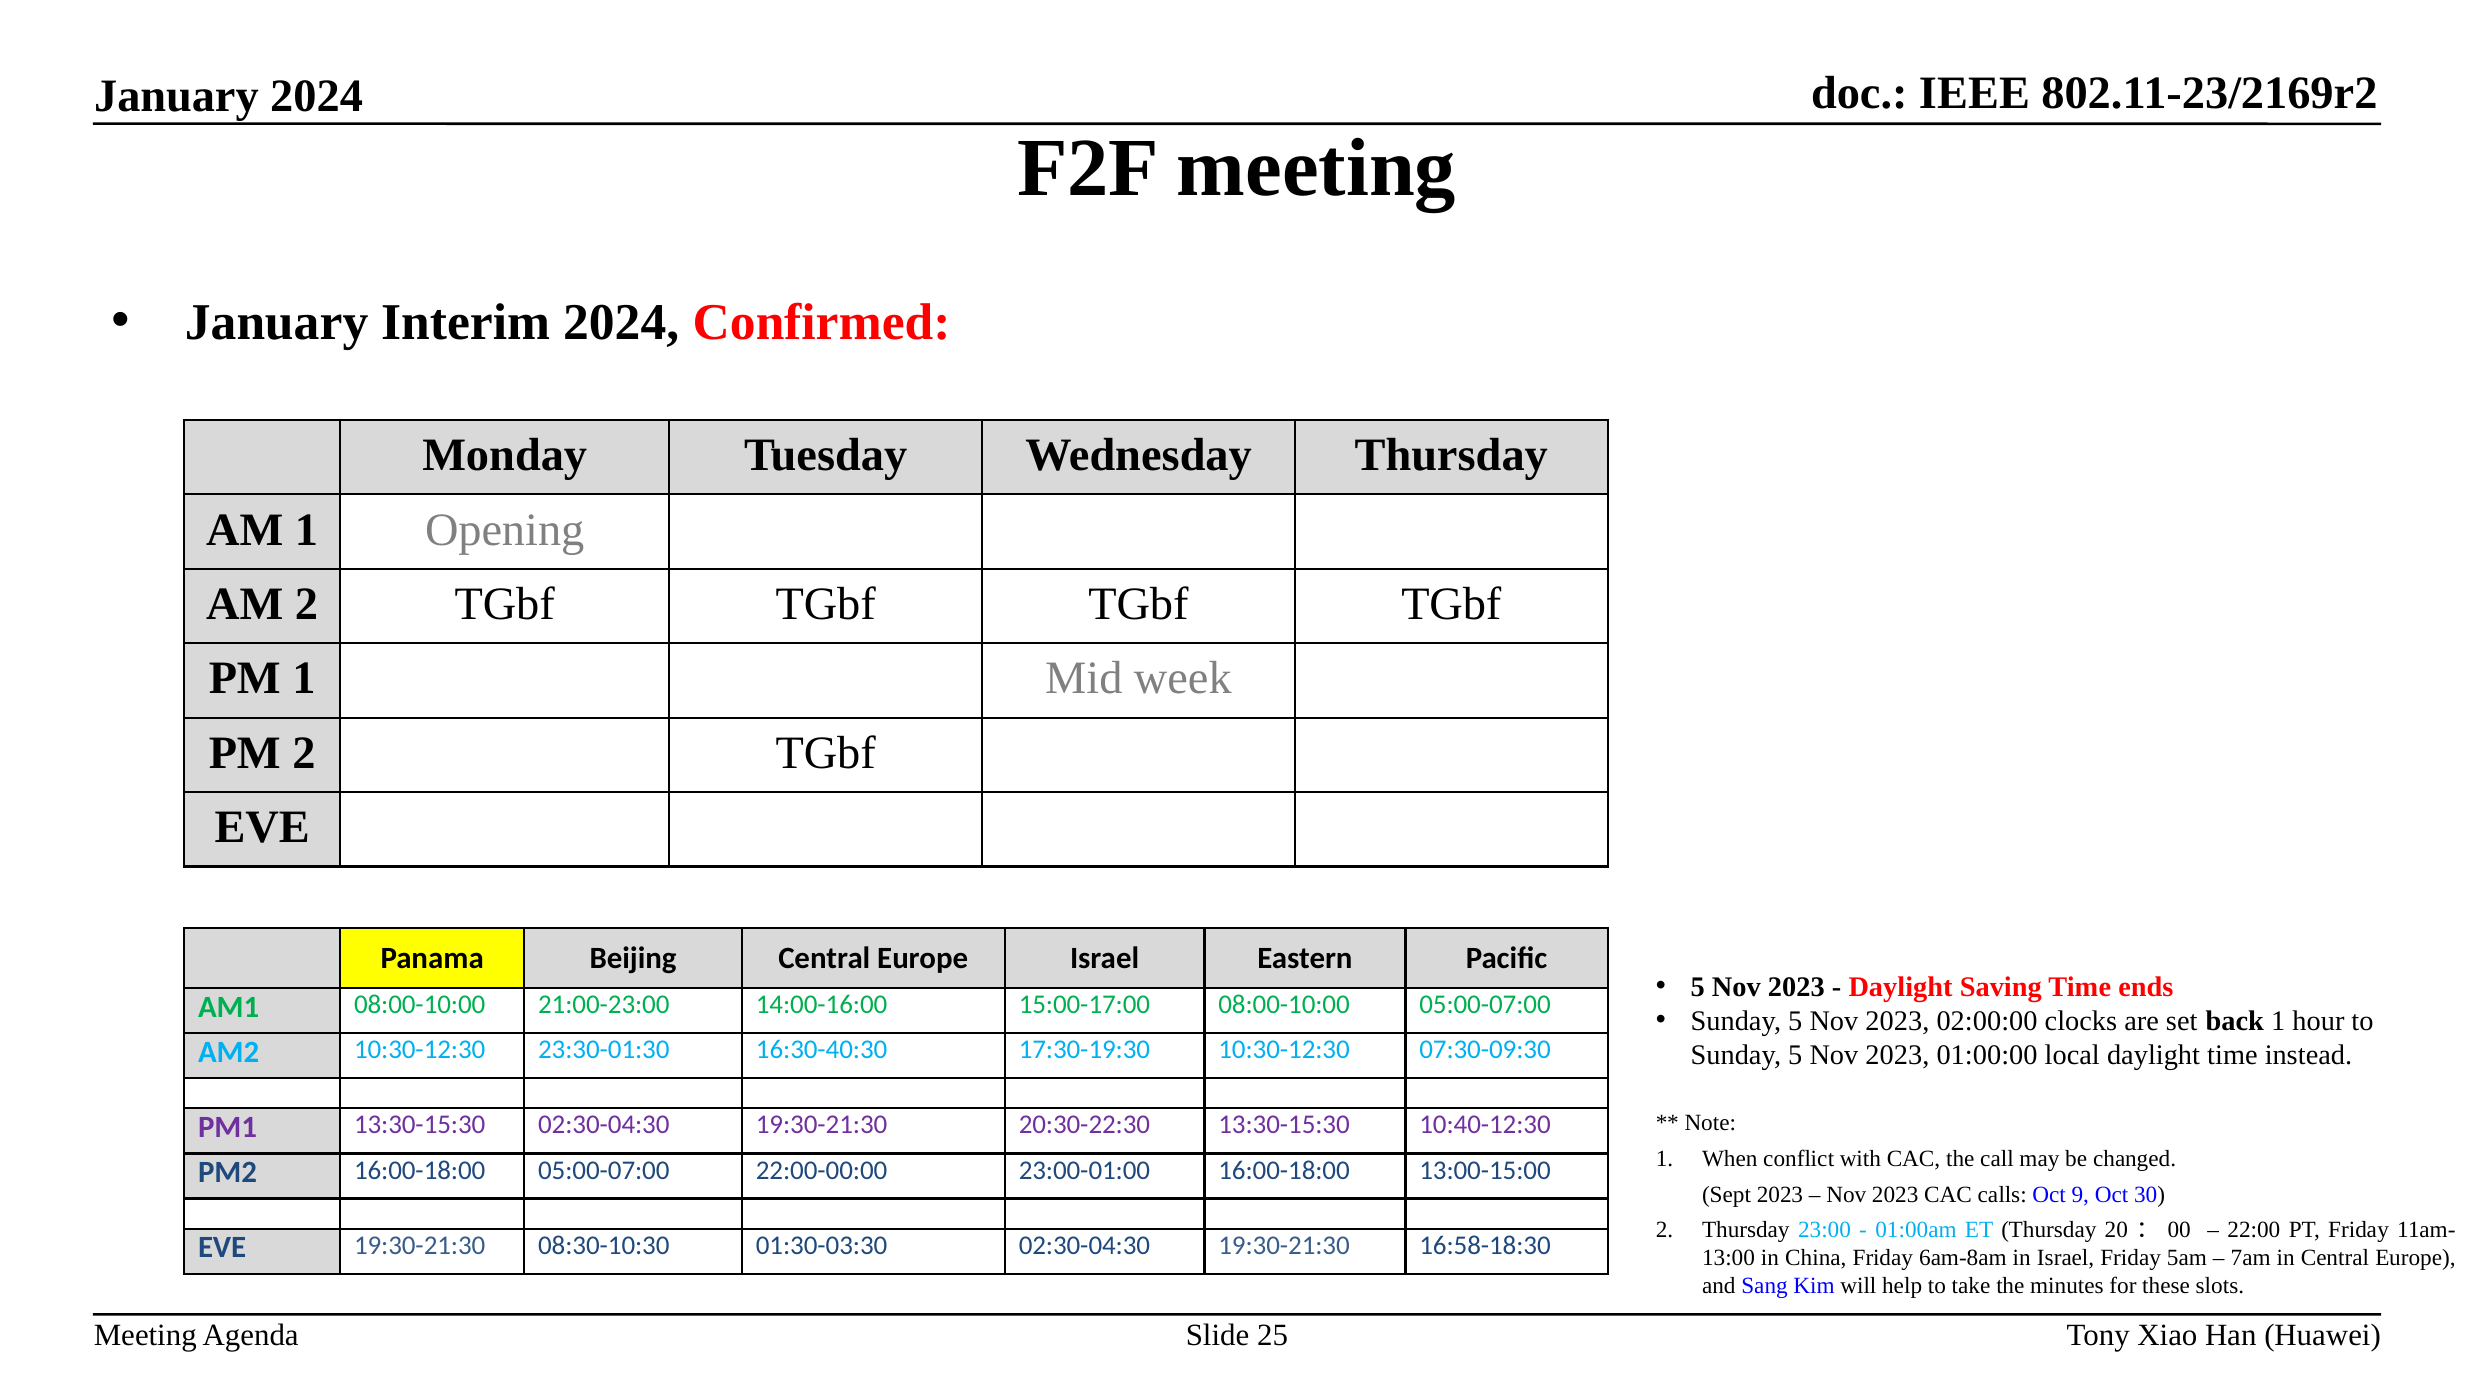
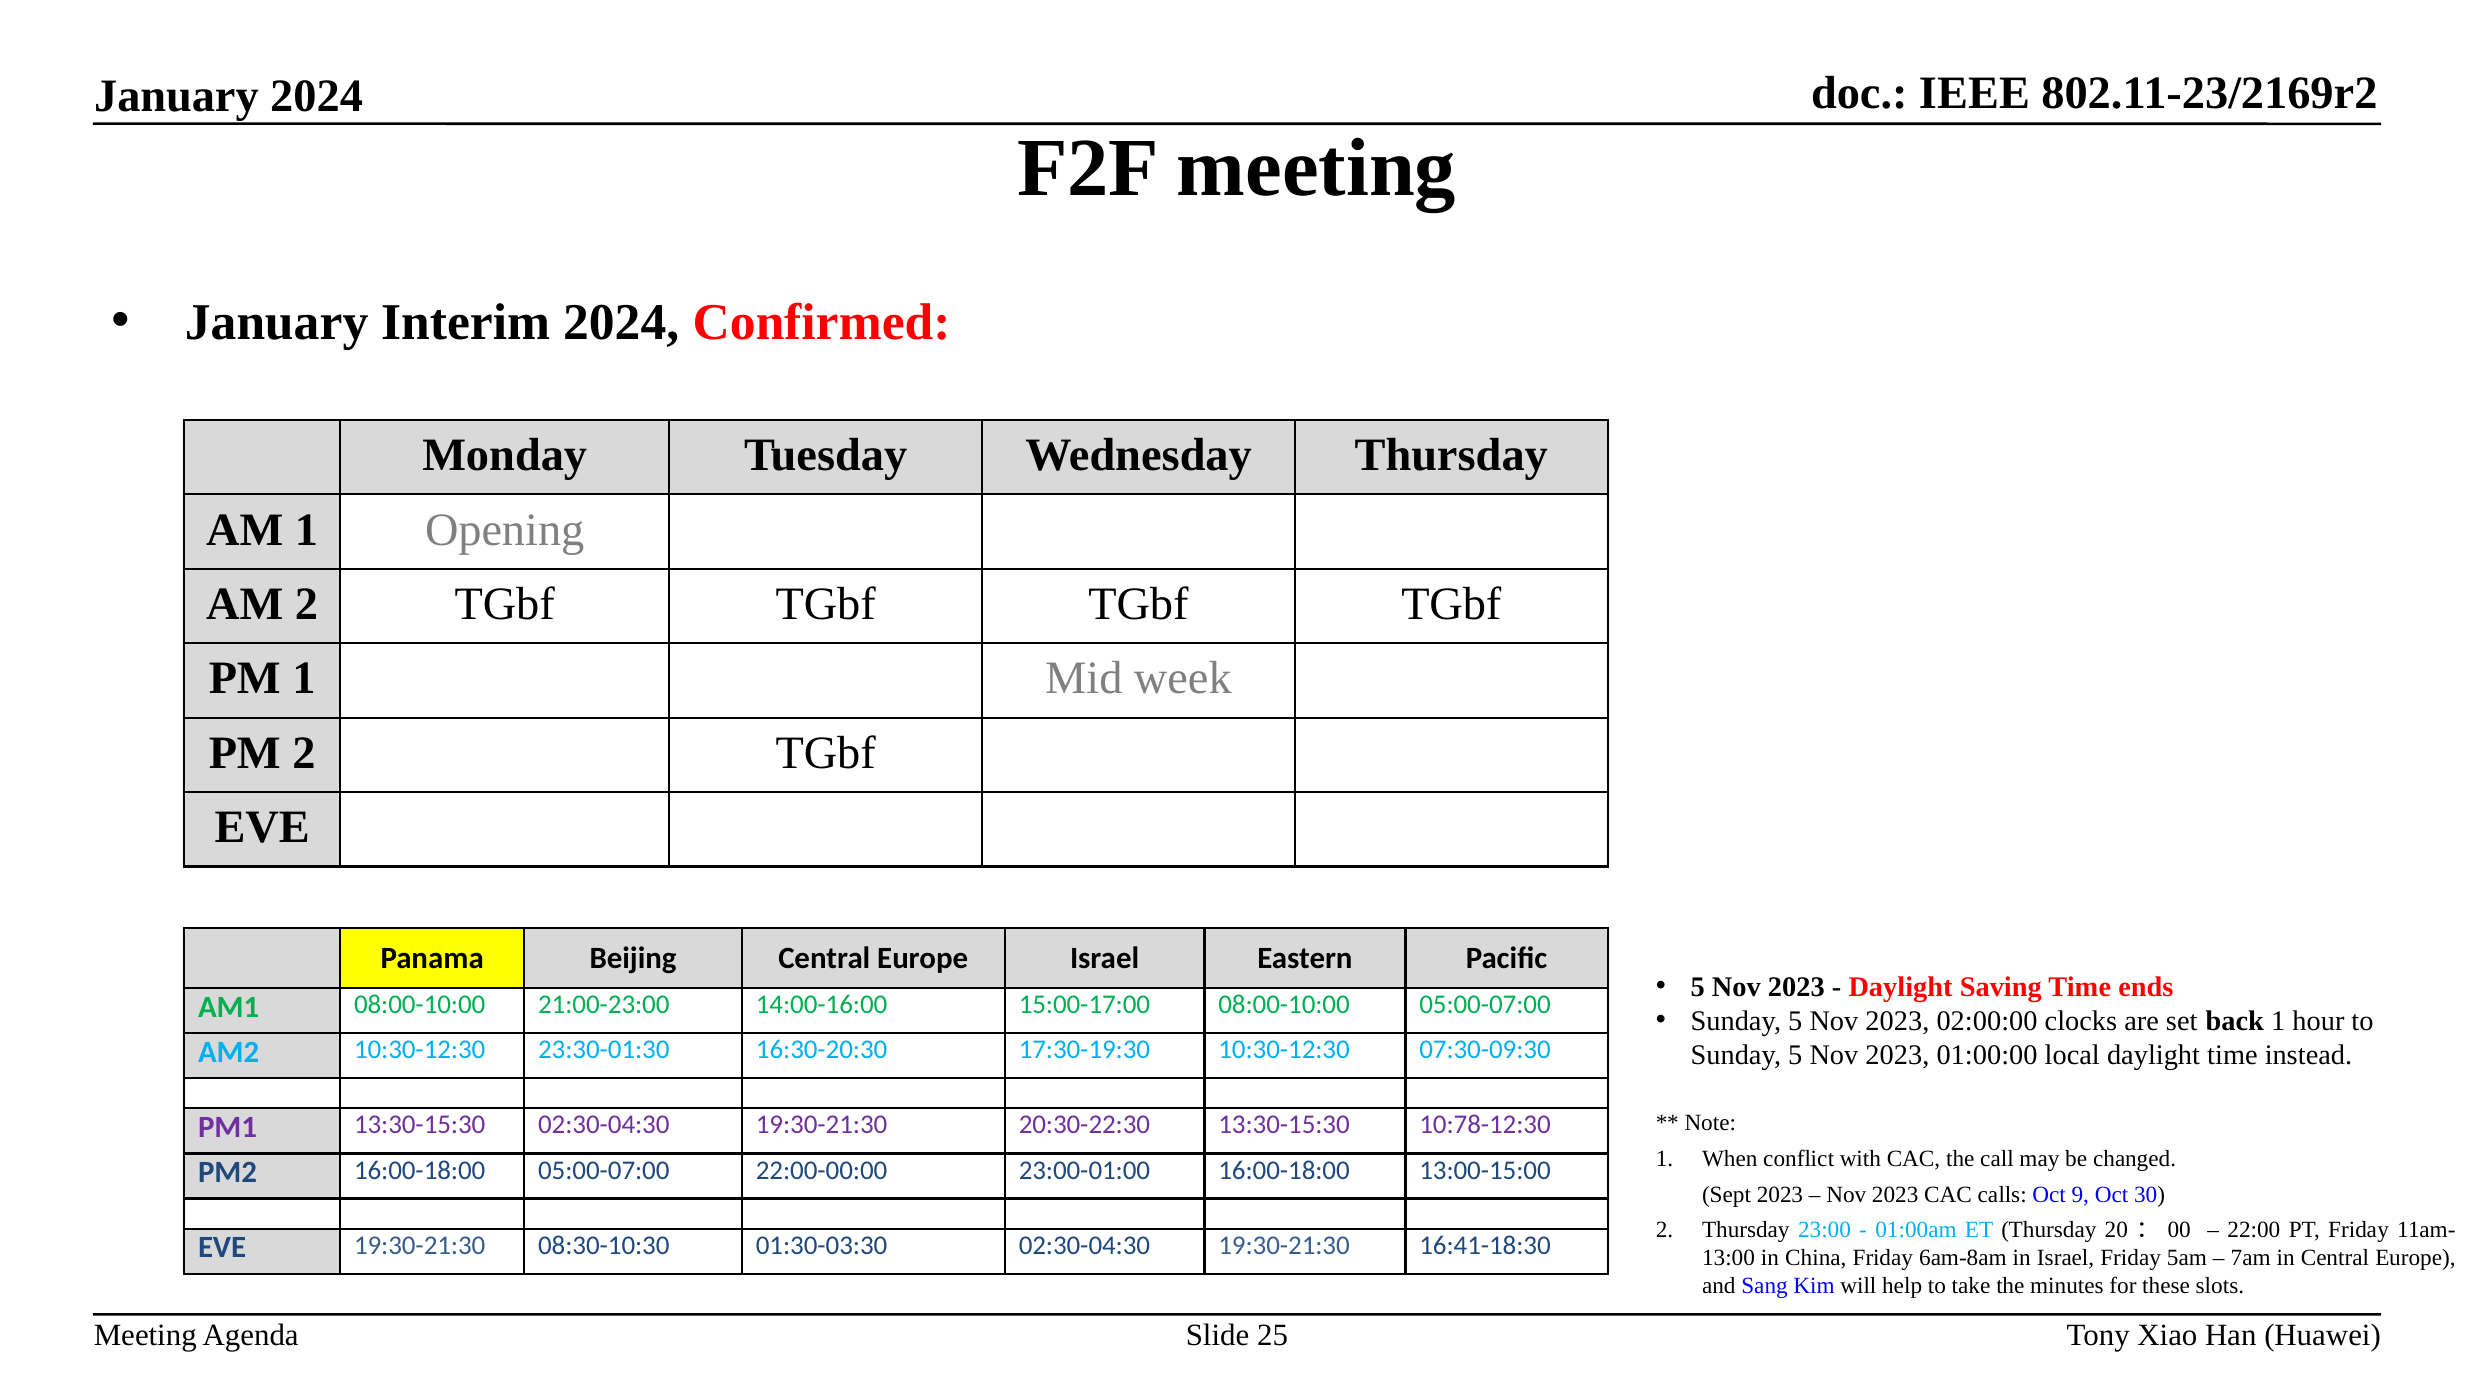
16:30-40:30: 16:30-40:30 -> 16:30-20:30
10:40-12:30: 10:40-12:30 -> 10:78-12:30
16:58-18:30: 16:58-18:30 -> 16:41-18:30
